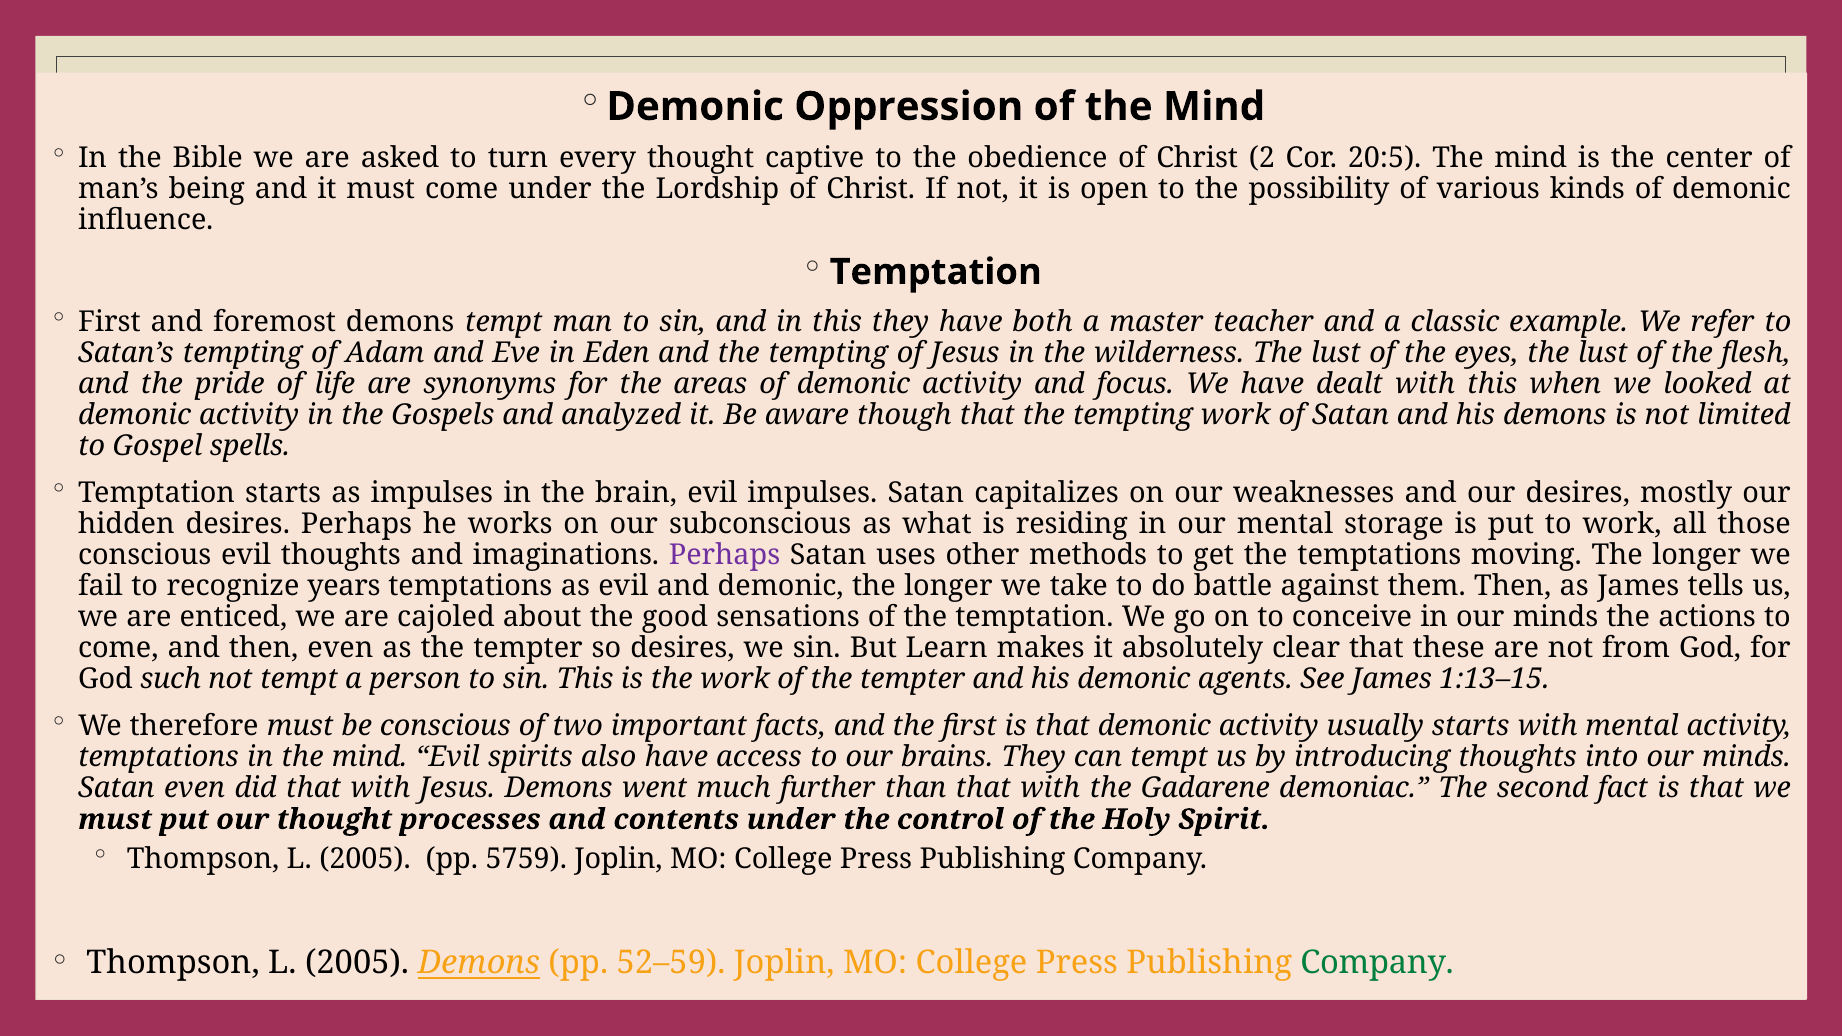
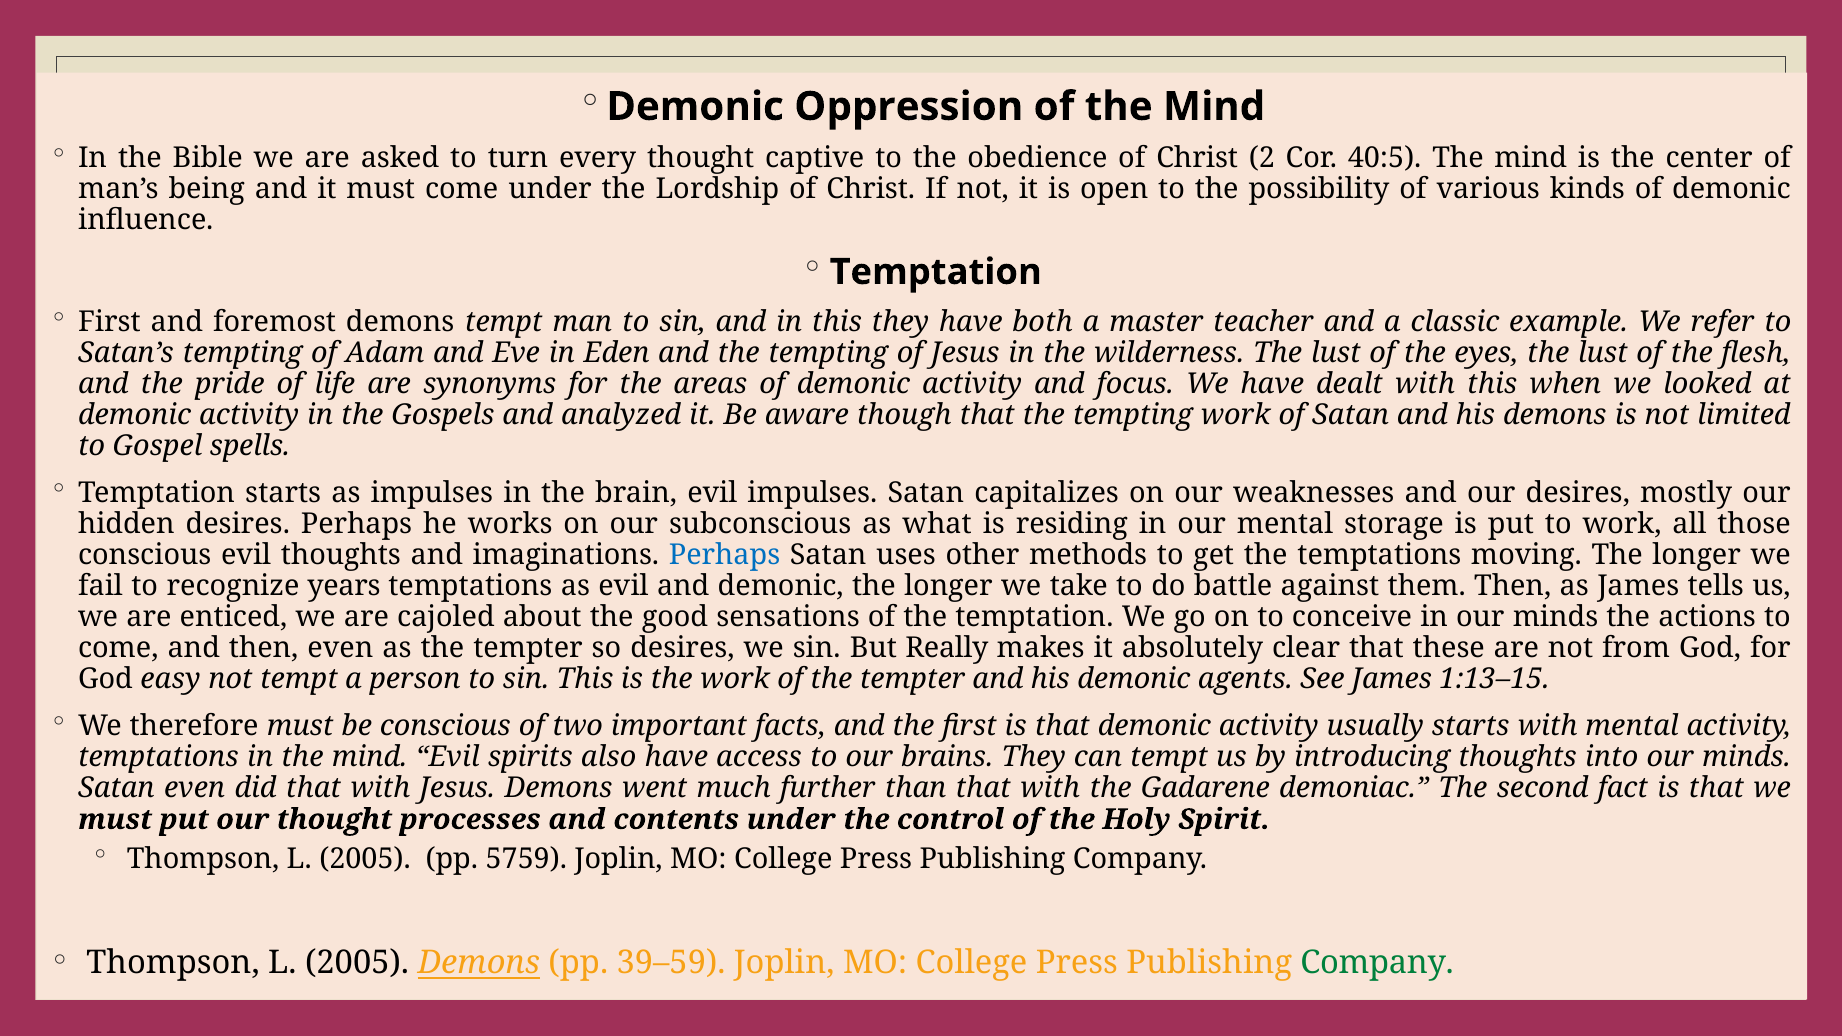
20:5: 20:5 -> 40:5
Perhaps at (725, 555) colour: purple -> blue
Learn: Learn -> Really
such: such -> easy
52–59: 52–59 -> 39–59
